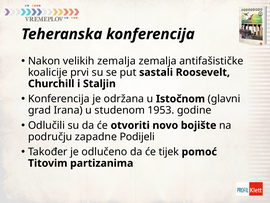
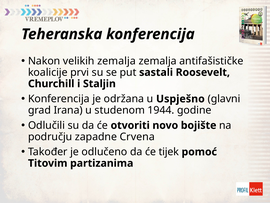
Istočnom: Istočnom -> Uspješno
1953: 1953 -> 1944
Podijeli: Podijeli -> Crvena
